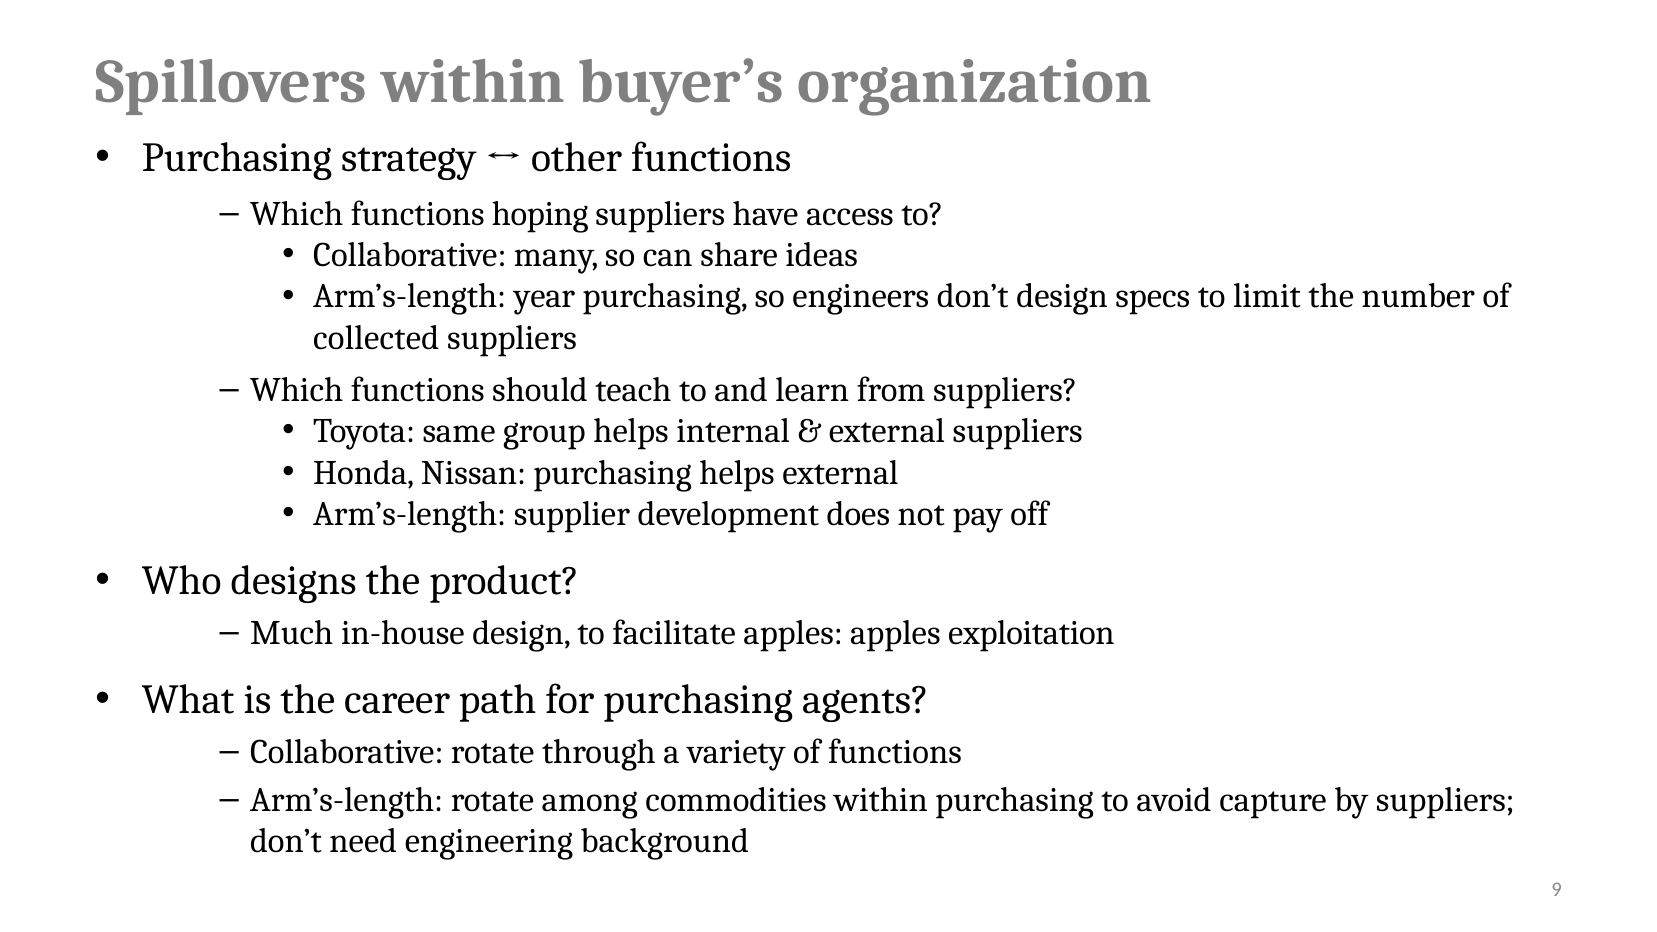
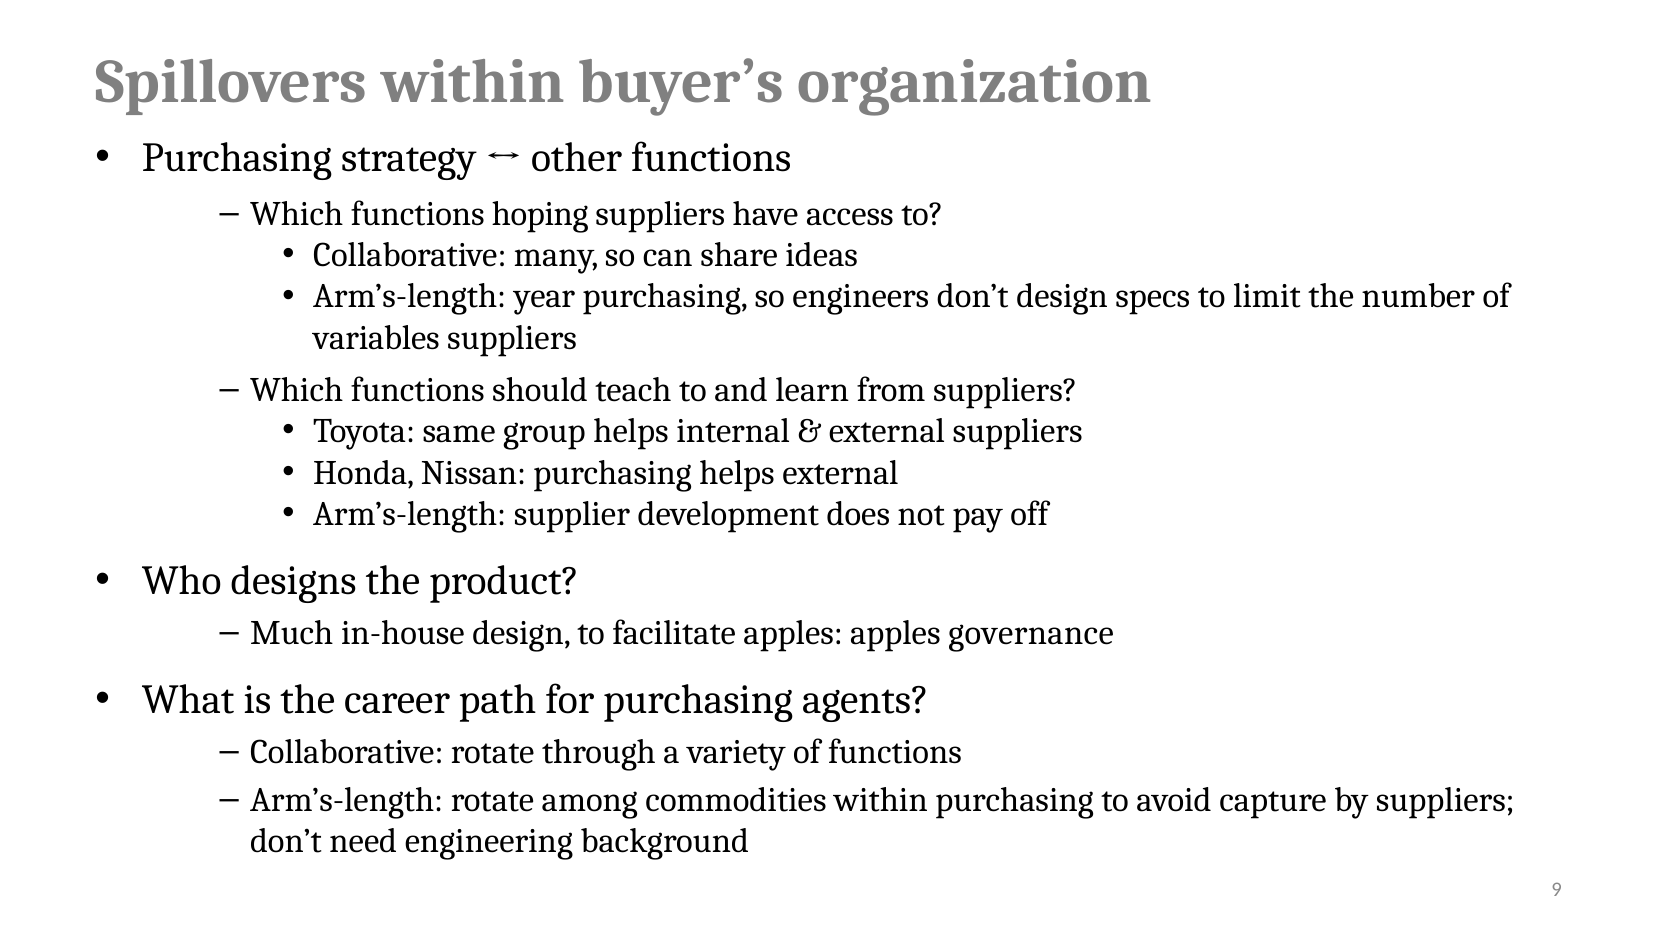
collected: collected -> variables
exploitation: exploitation -> governance
